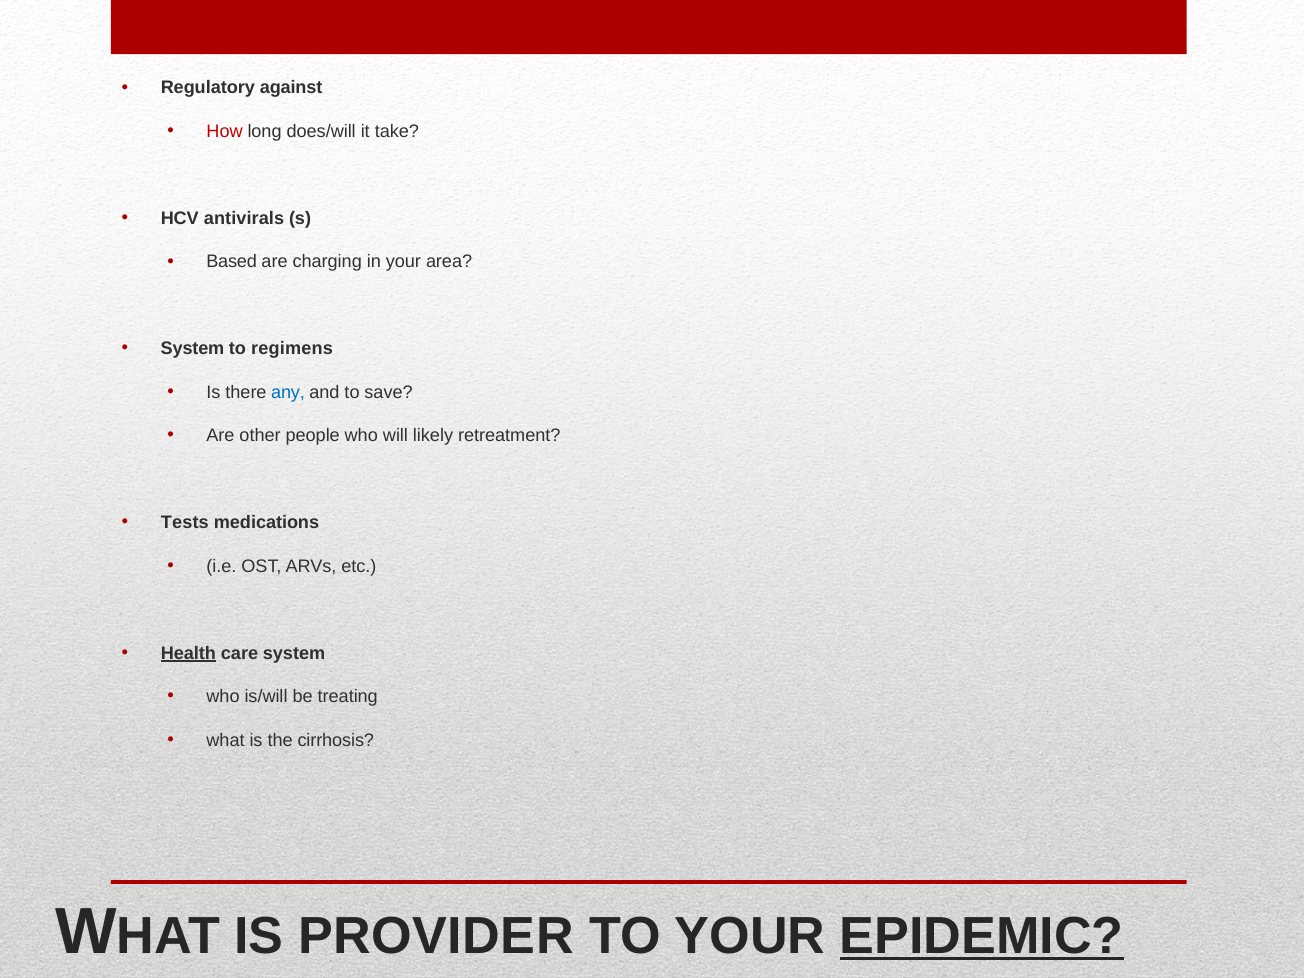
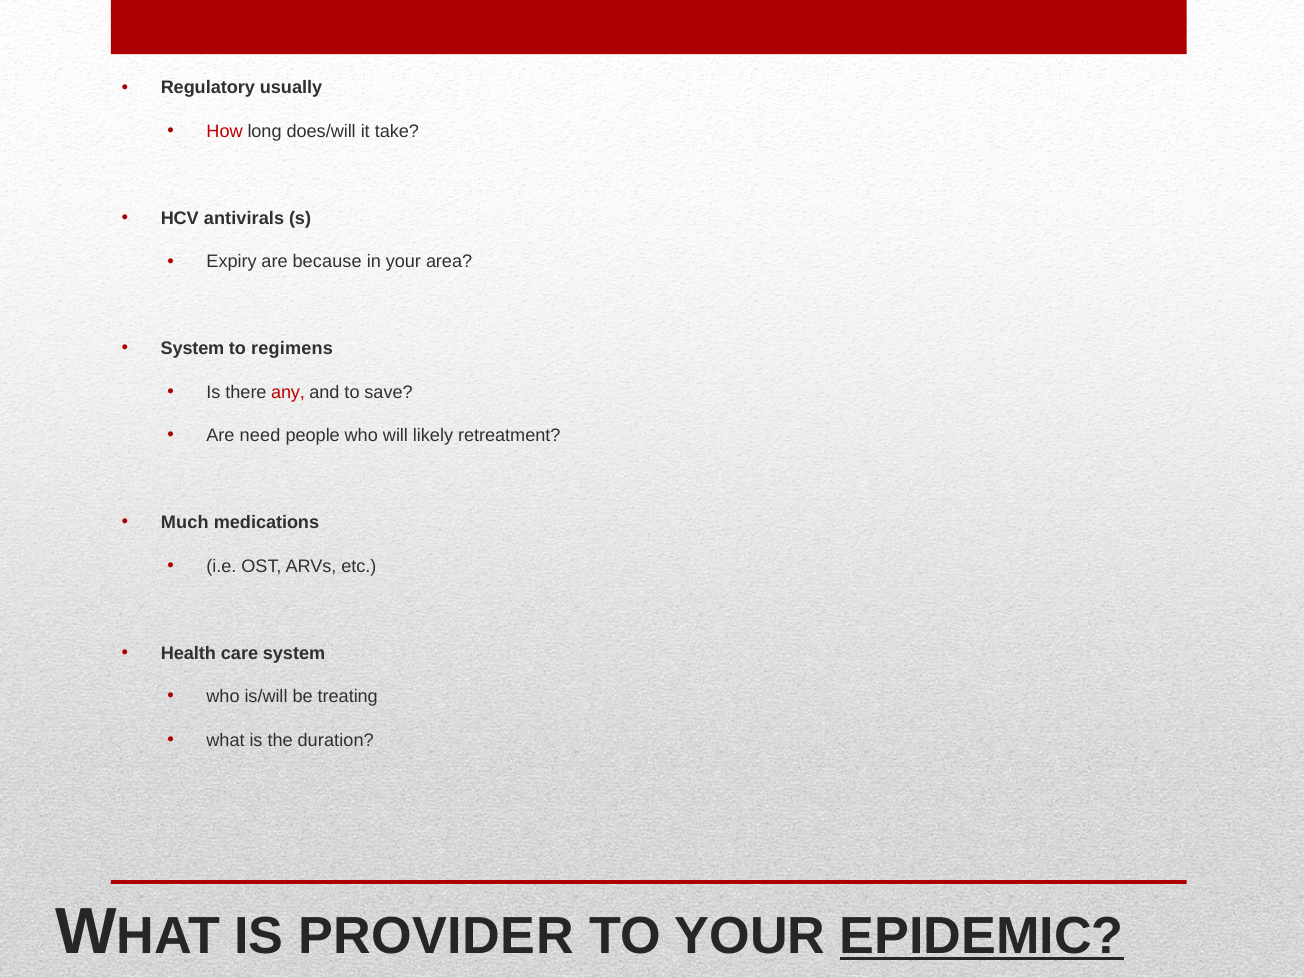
against: against -> usually
Based: Based -> Expiry
charging: charging -> because
any colour: blue -> red
other: other -> need
Tests: Tests -> Much
Health underline: present -> none
cirrhosis: cirrhosis -> duration
